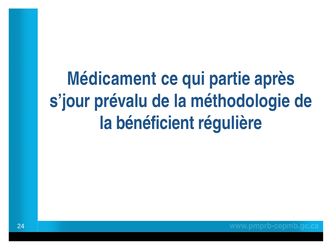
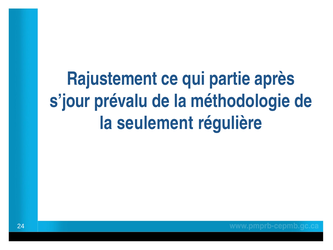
Médicament: Médicament -> Rajustement
bénéficient: bénéficient -> seulement
